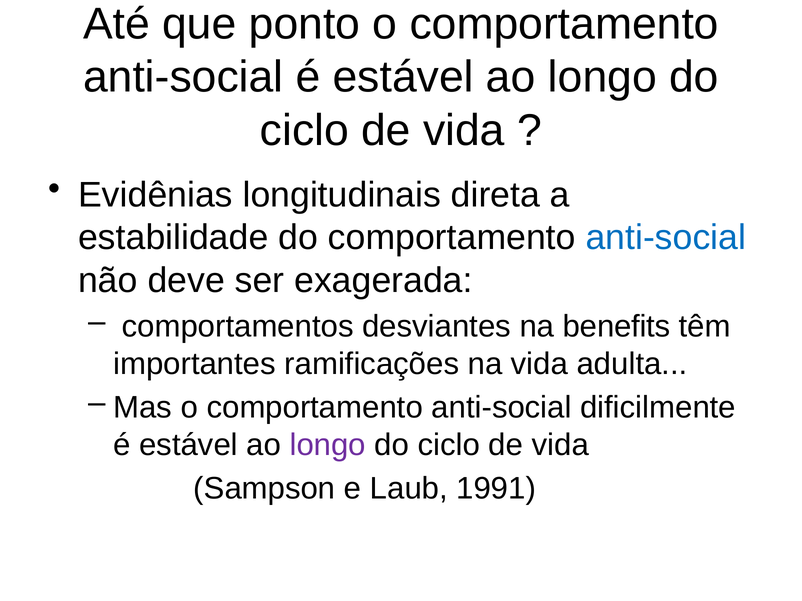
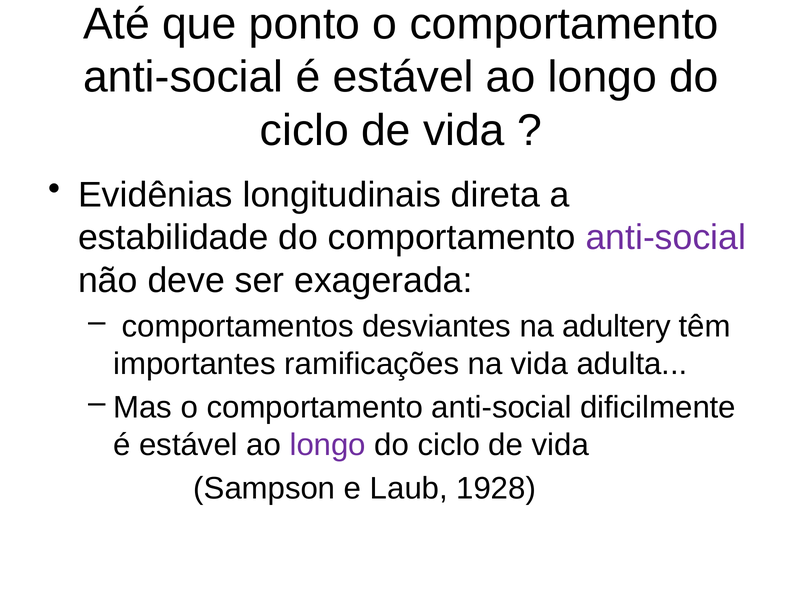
anti-social at (666, 238) colour: blue -> purple
benefits: benefits -> adultery
1991: 1991 -> 1928
